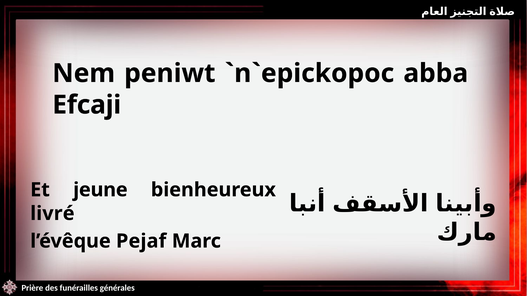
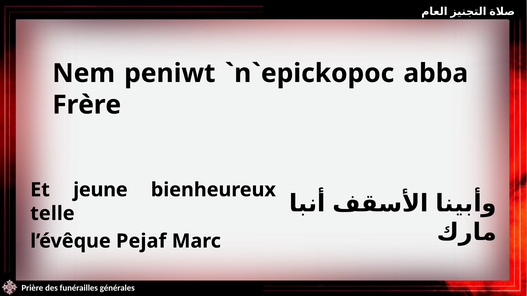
Efcaji: Efcaji -> Frère
livré: livré -> telle
